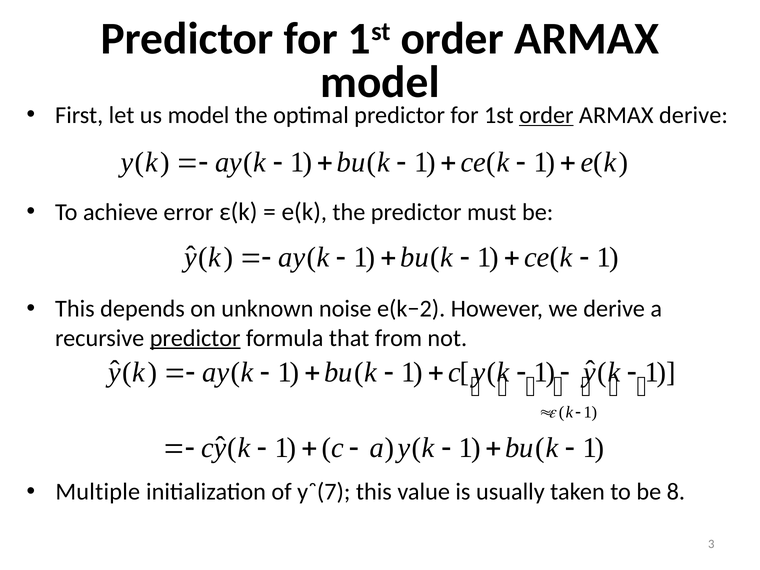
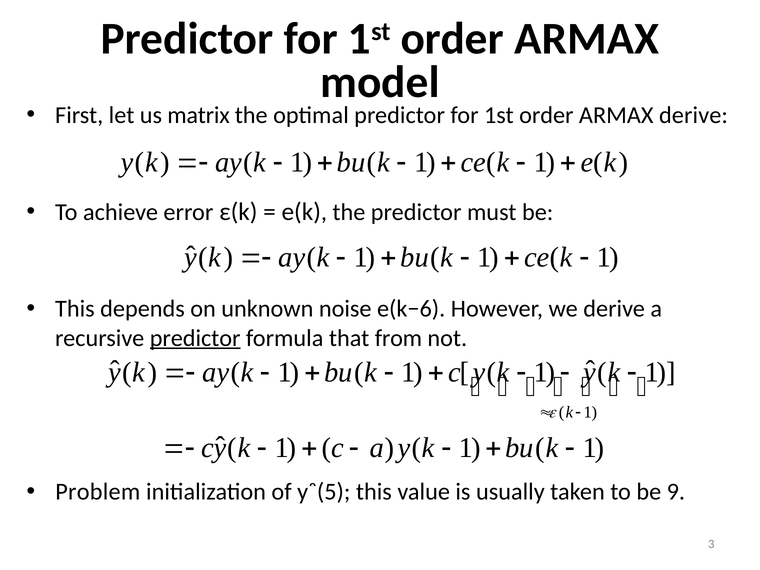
us model: model -> matrix
order at (546, 115) underline: present -> none
e(k−2: e(k−2 -> e(k−6
Multiple: Multiple -> Problem
yᵔ(7: yᵔ(7 -> yᵔ(5
8: 8 -> 9
